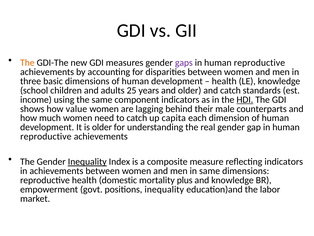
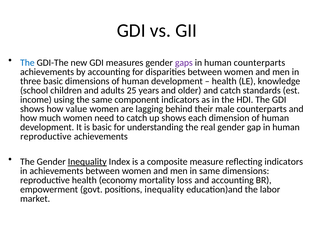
The at (27, 63) colour: orange -> blue
reproductive at (259, 63): reproductive -> counterparts
HDI underline: present -> none
up capita: capita -> shows
is older: older -> basic
domestic: domestic -> economy
plus: plus -> loss
and knowledge: knowledge -> accounting
